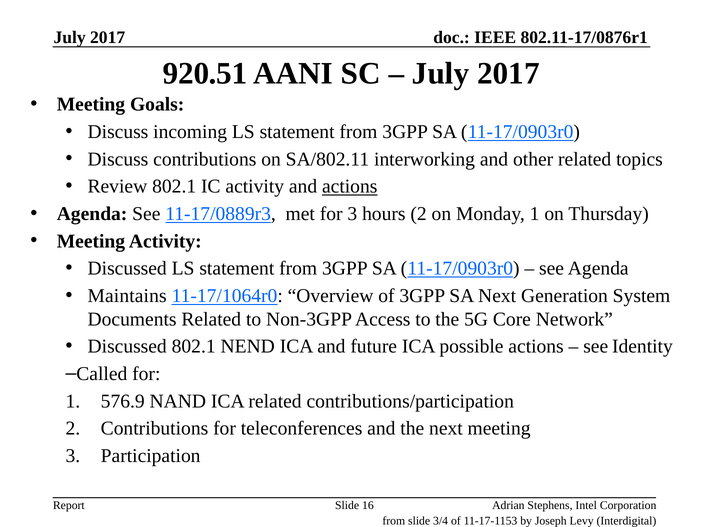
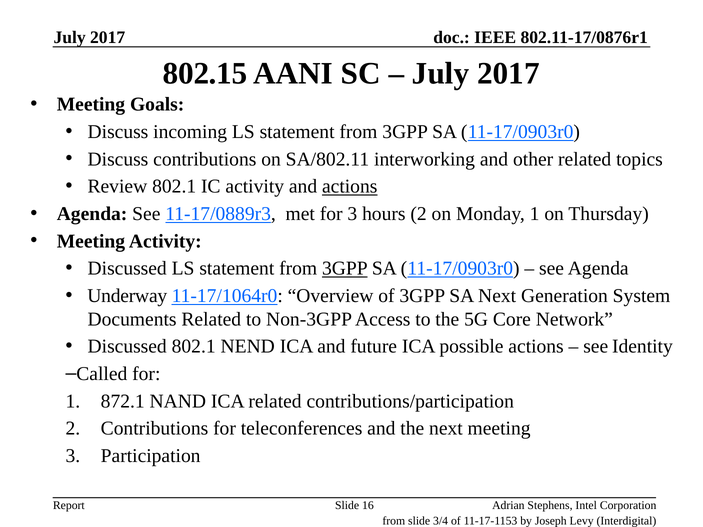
920.51: 920.51 -> 802.15
3GPP at (345, 269) underline: none -> present
Maintains: Maintains -> Underway
576.9: 576.9 -> 872.1
